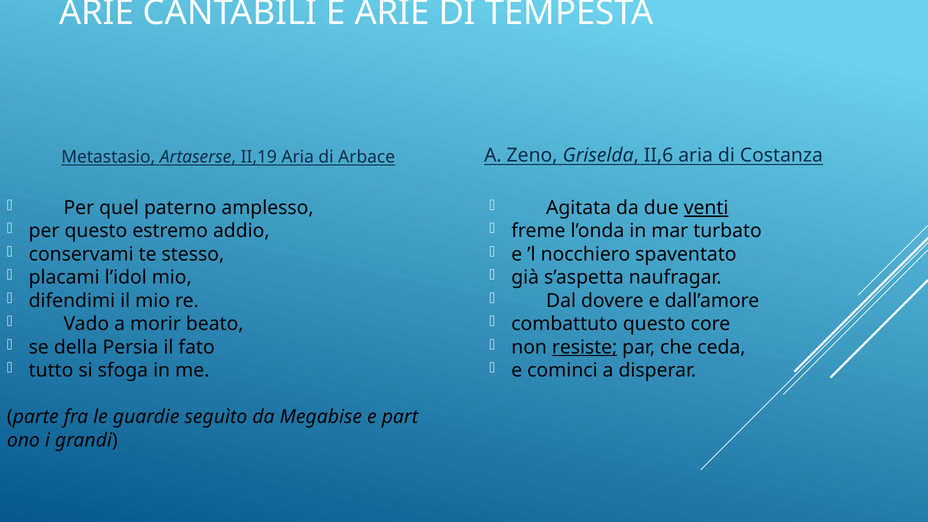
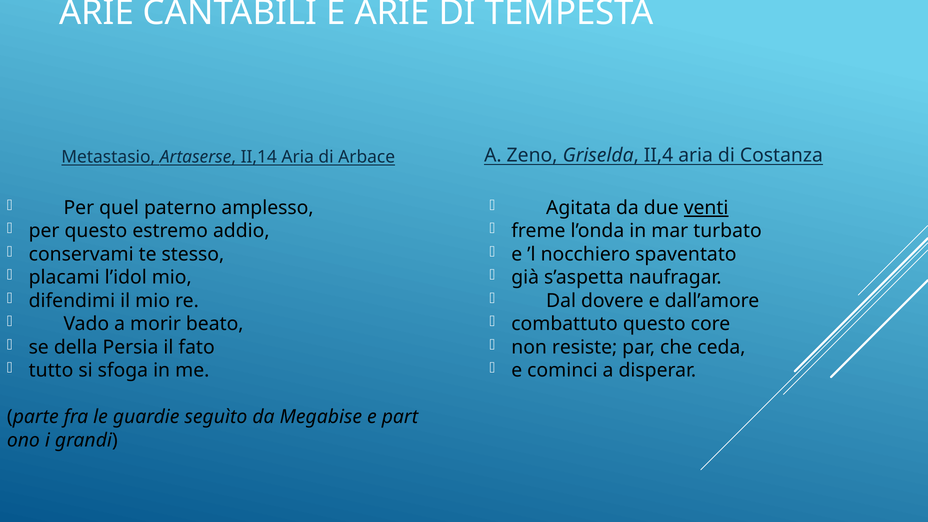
II,6: II,6 -> II,4
II,19: II,19 -> II,14
resiste underline: present -> none
